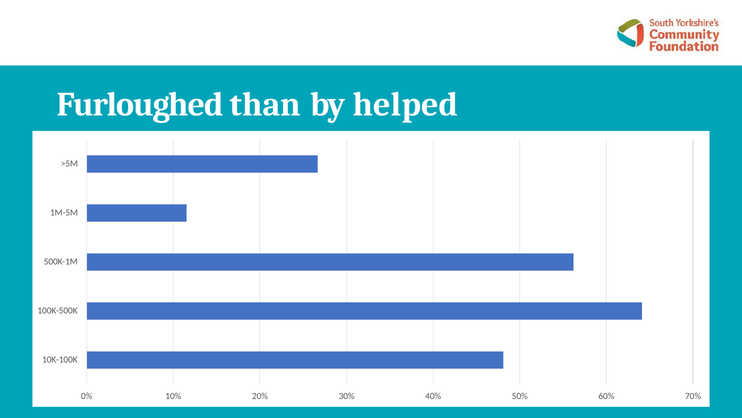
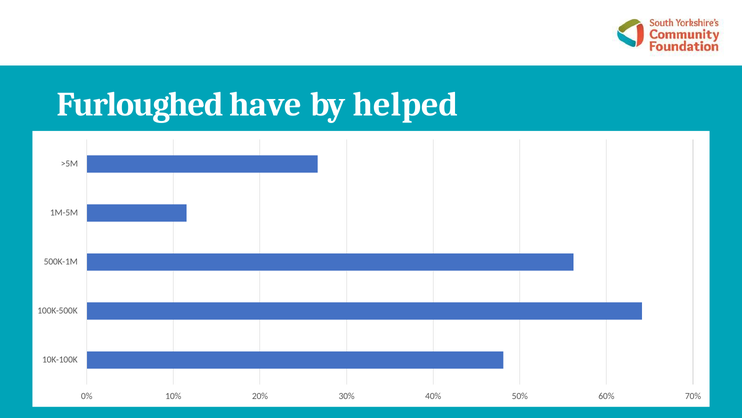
than: than -> have
